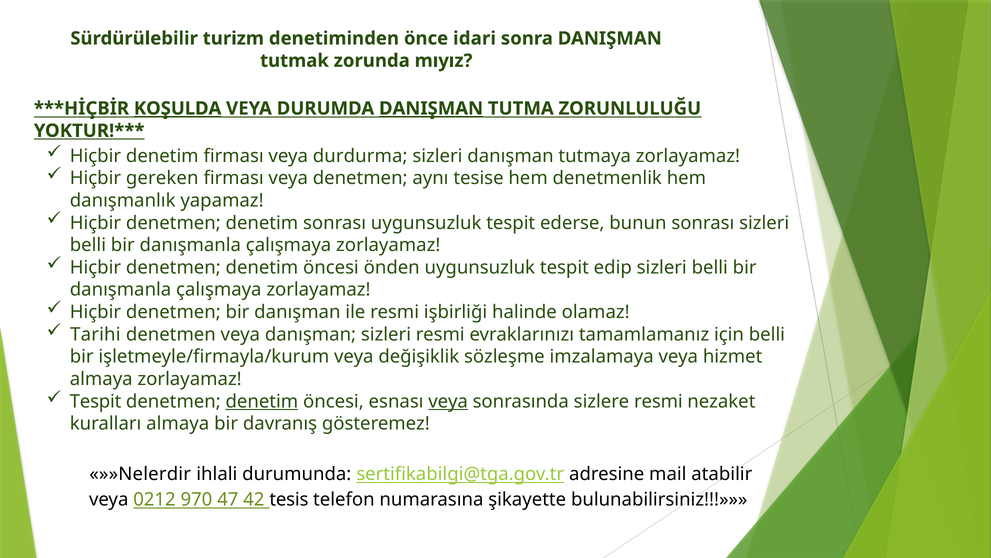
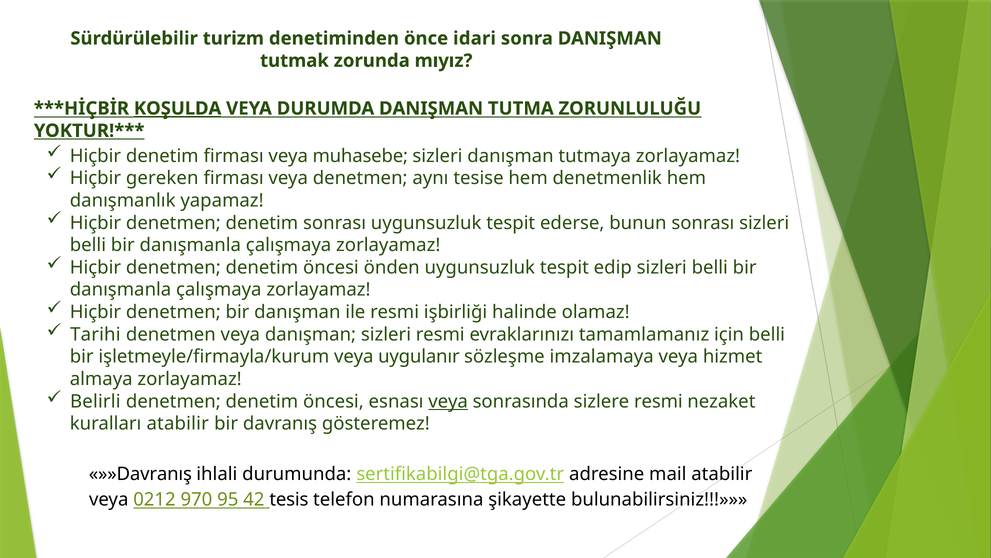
DANIŞMAN at (431, 108) underline: present -> none
durdurma: durdurma -> muhasebe
değişiklik: değişiklik -> uygulanır
Tespit at (96, 401): Tespit -> Belirli
denetim at (262, 401) underline: present -> none
kuralları almaya: almaya -> atabilir
»»Nelerdir: »»Nelerdir -> »»Davranış
47: 47 -> 95
